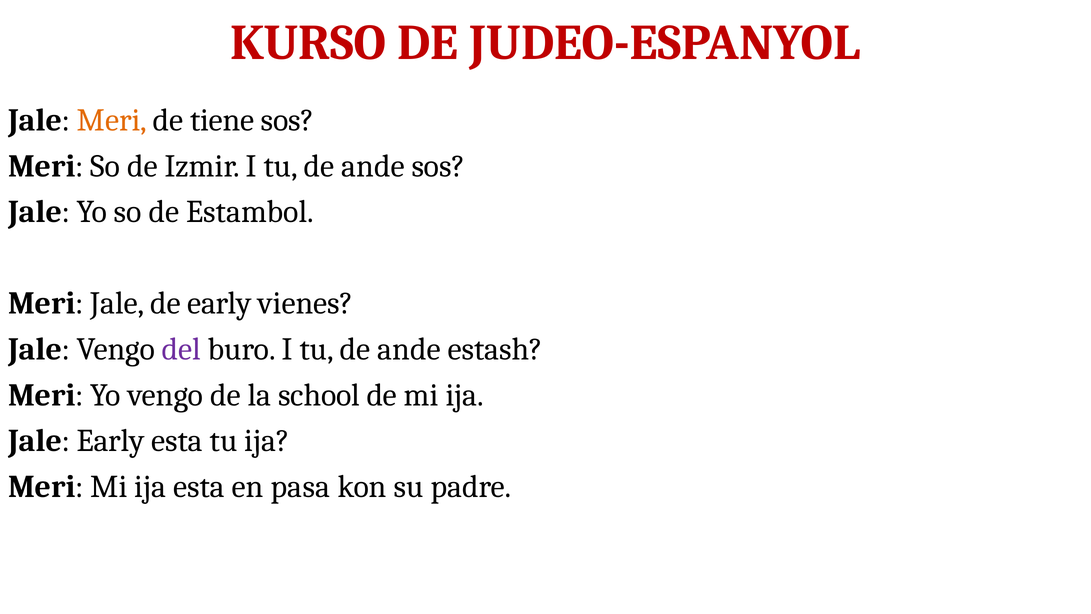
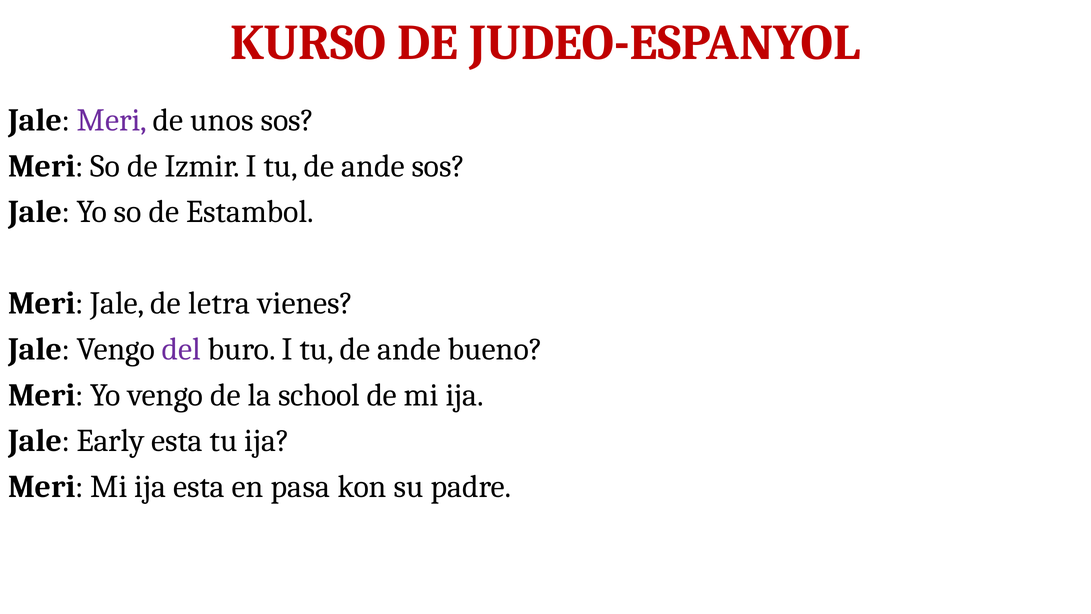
Meri at (112, 120) colour: orange -> purple
tiene: tiene -> unos
de early: early -> letra
estash: estash -> bueno
